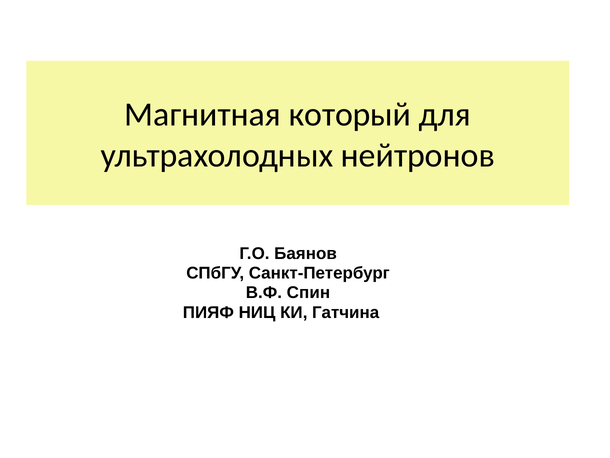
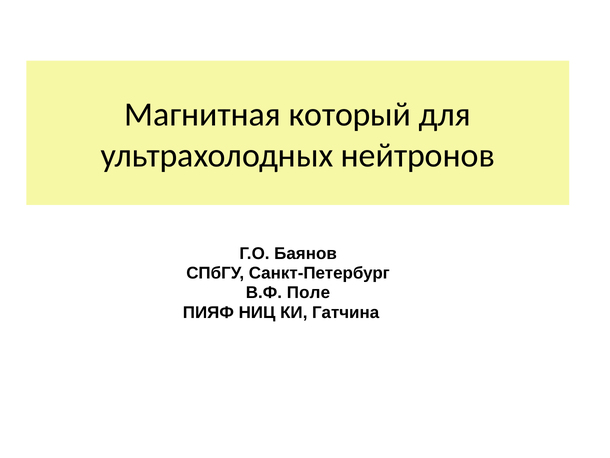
Спин: Спин -> Поле
